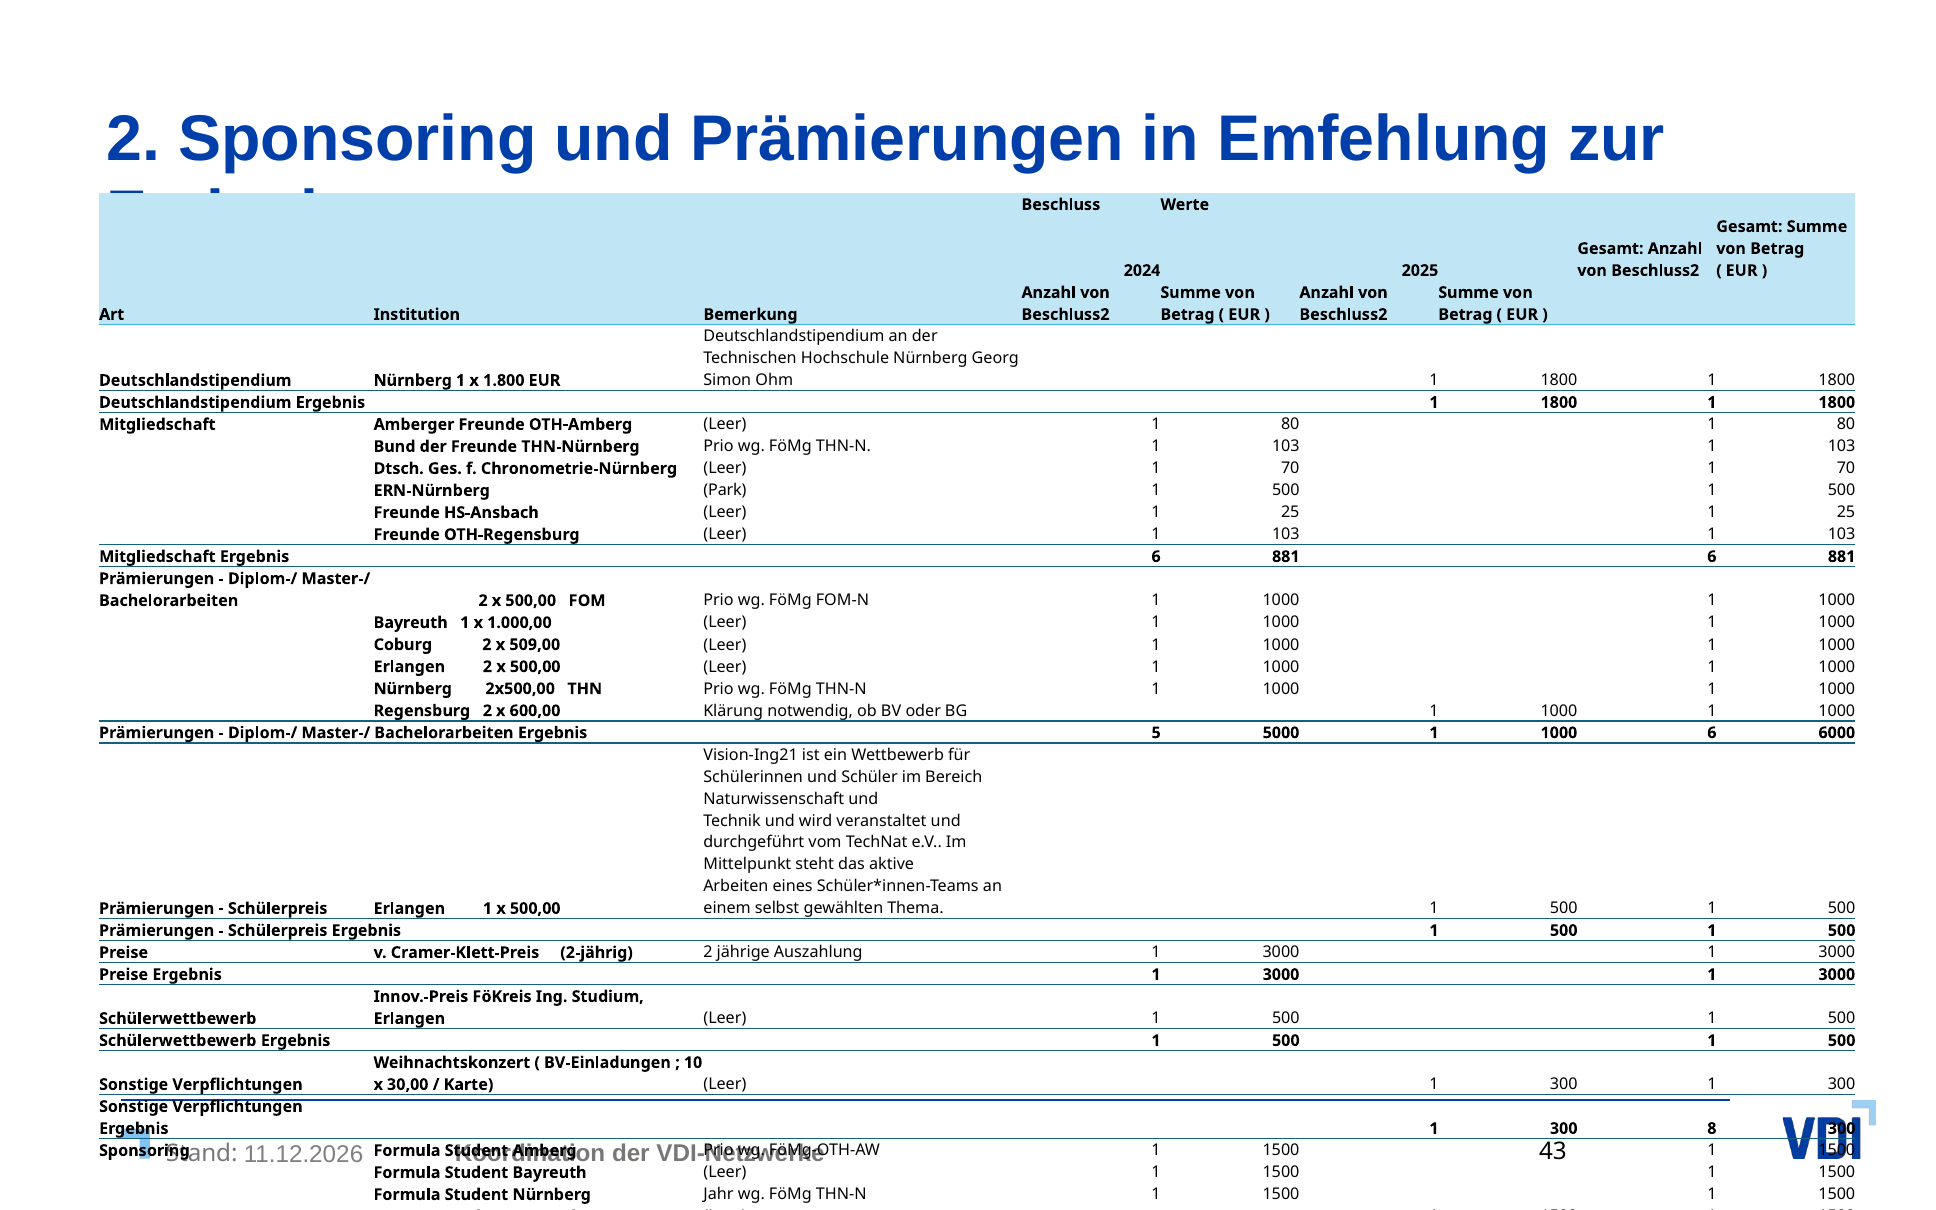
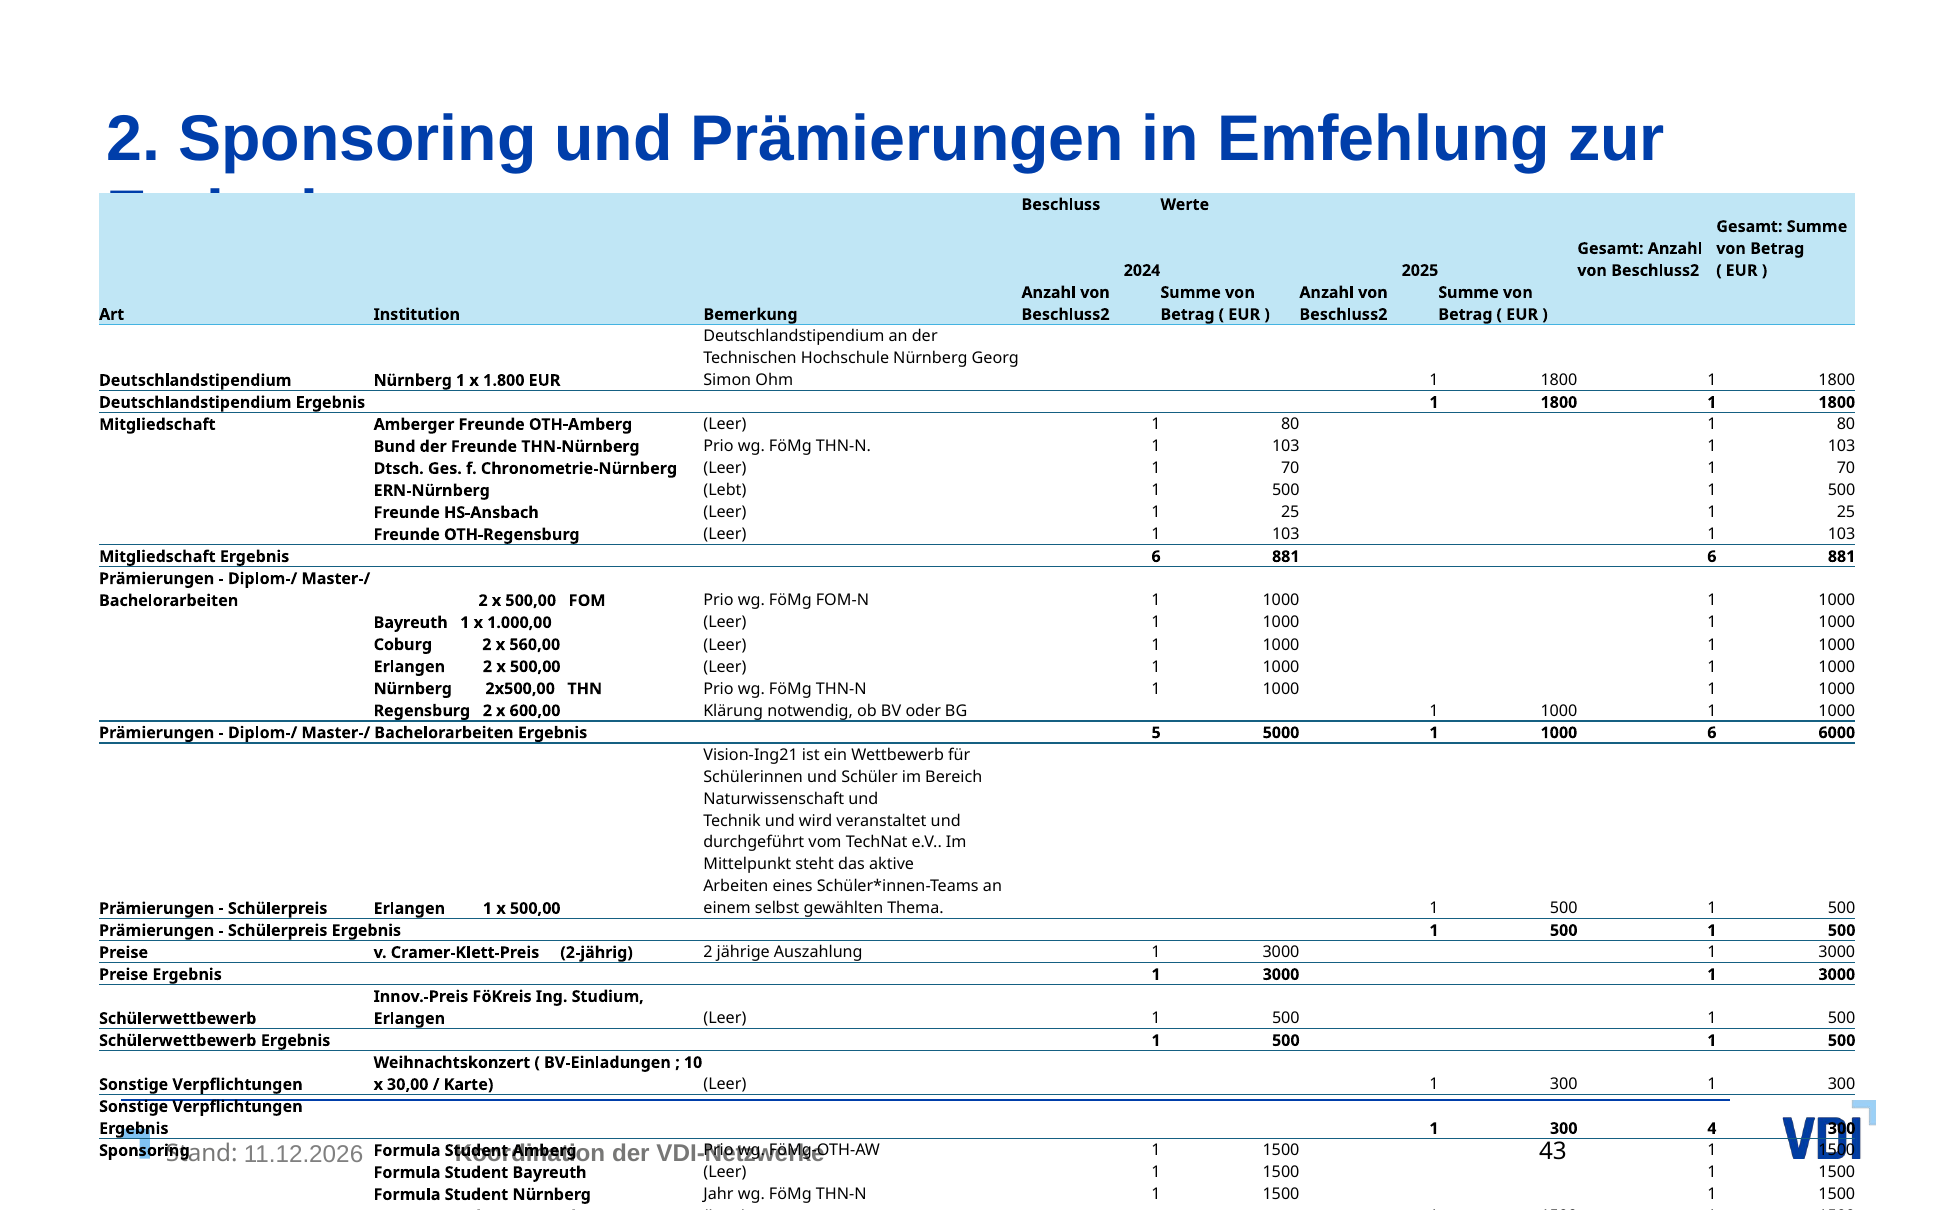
Park: Park -> Lebt
509,00: 509,00 -> 560,00
300 8: 8 -> 4
